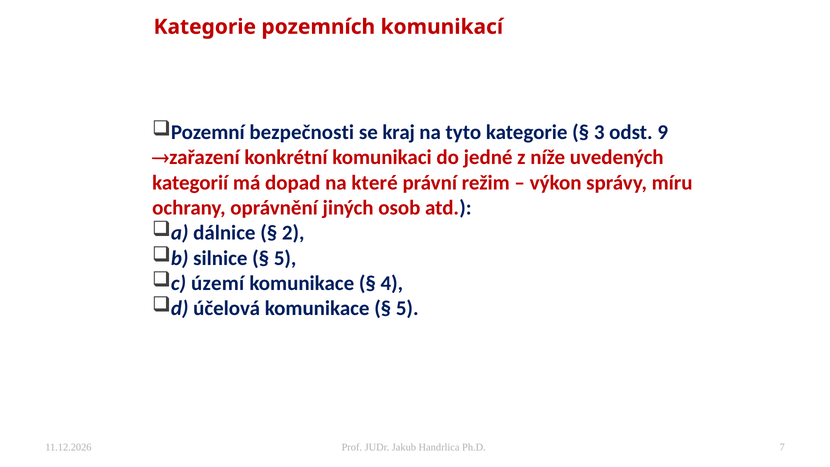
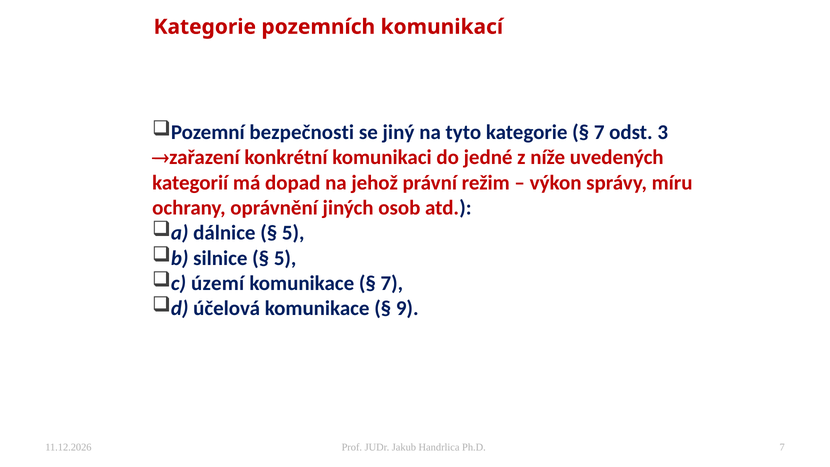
kraj: kraj -> jiný
3 at (599, 132): 3 -> 7
9: 9 -> 3
které: které -> jehož
2 at (293, 233): 2 -> 5
4 at (392, 283): 4 -> 7
5 at (407, 308): 5 -> 9
